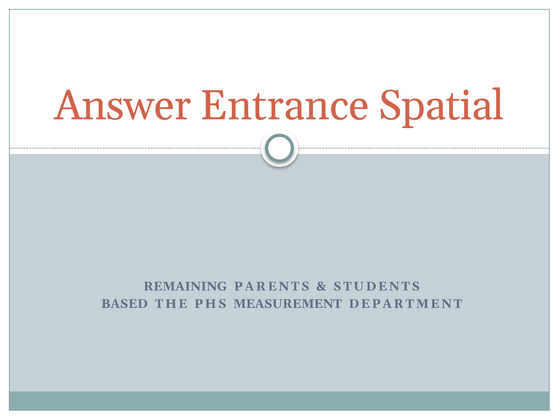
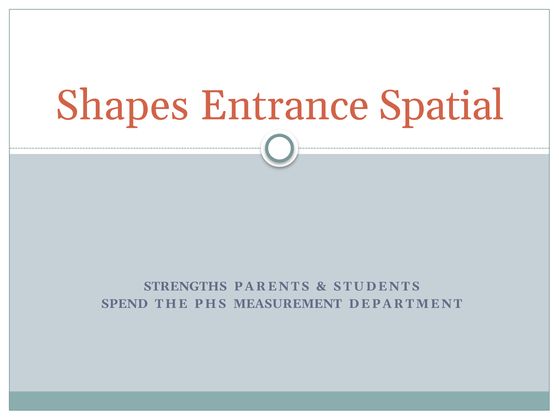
Answer: Answer -> Shapes
REMAINING: REMAINING -> STRENGTHS
BASED: BASED -> SPEND
